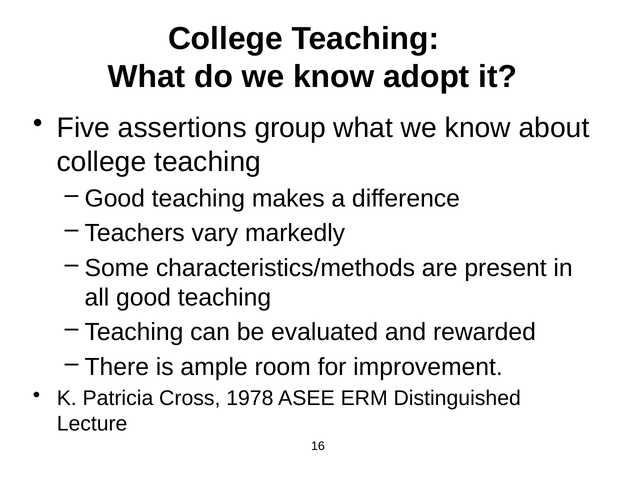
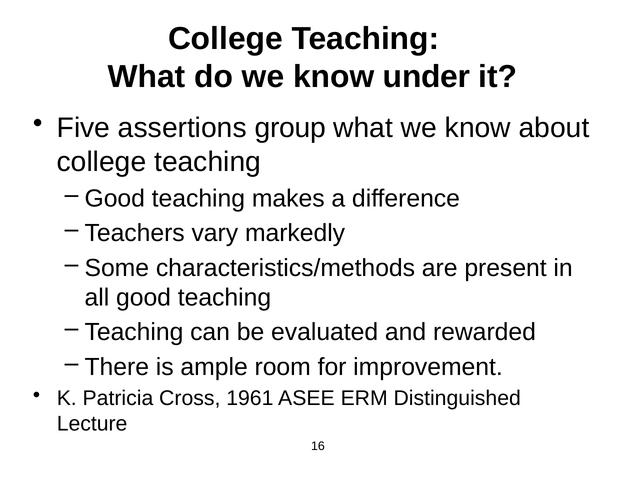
adopt: adopt -> under
1978: 1978 -> 1961
